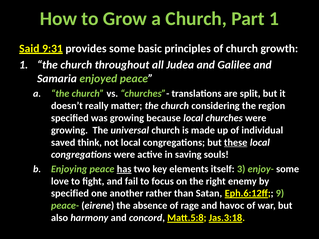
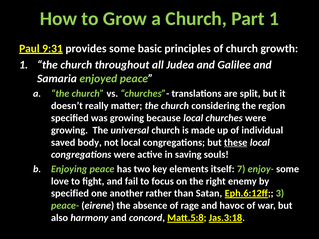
Said: Said -> Paul
think: think -> body
has underline: present -> none
3: 3 -> 7
9: 9 -> 3
